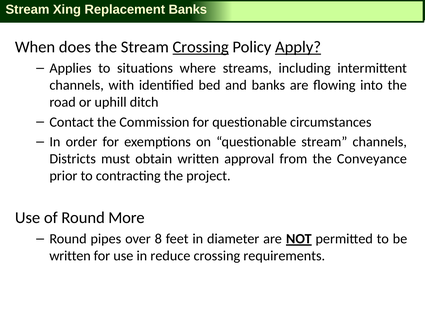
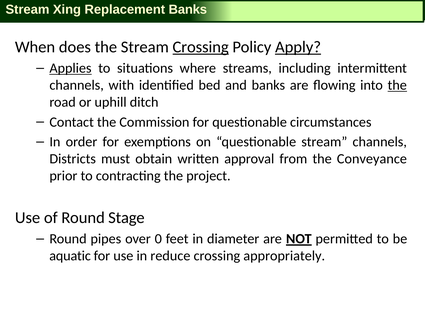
Applies underline: none -> present
the at (397, 85) underline: none -> present
More: More -> Stage
8: 8 -> 0
written at (70, 256): written -> aquatic
requirements: requirements -> appropriately
